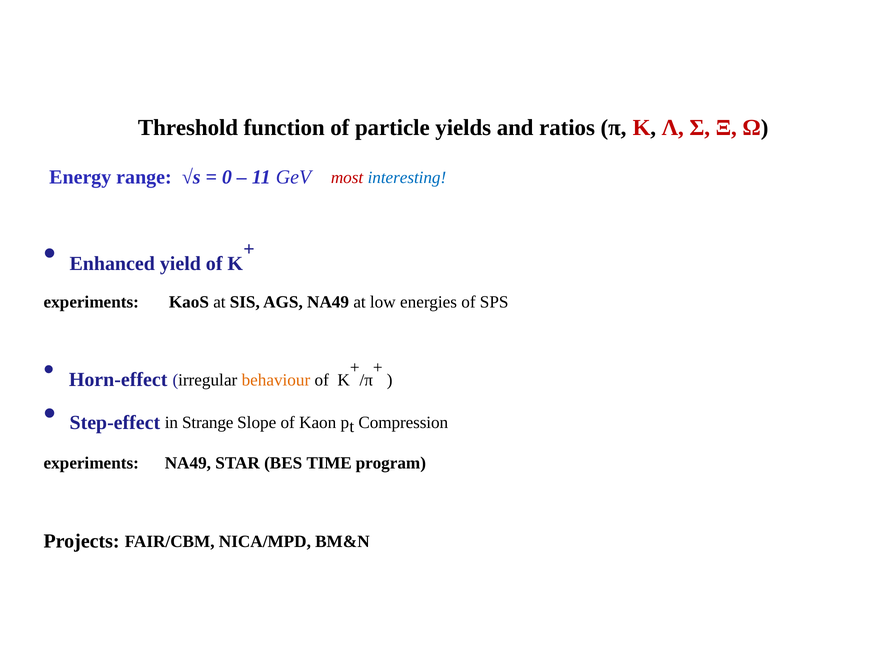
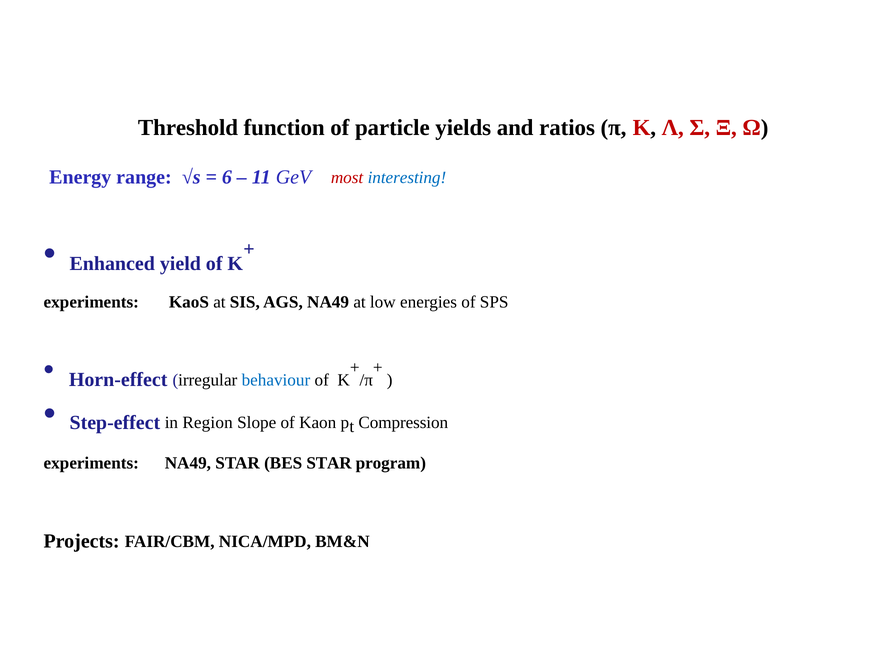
0: 0 -> 6
behaviour colour: orange -> blue
Strange: Strange -> Region
BES TIME: TIME -> STAR
